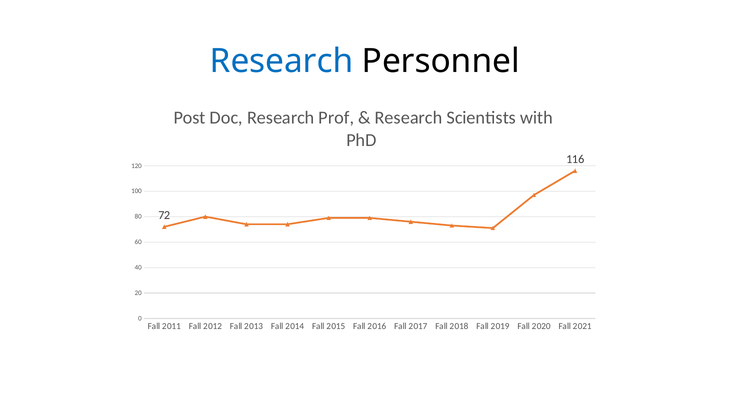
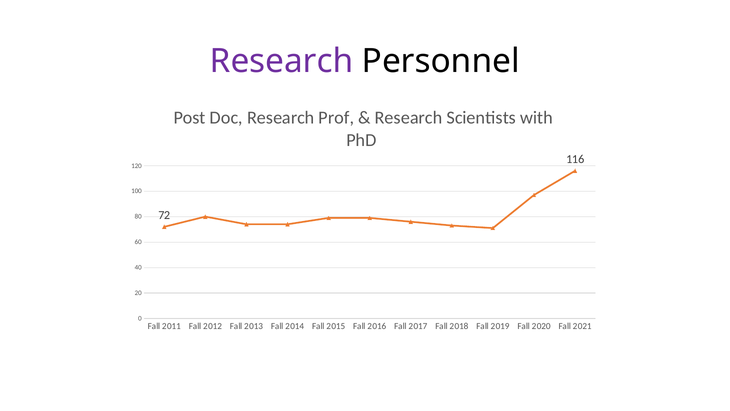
Research at (282, 61) colour: blue -> purple
